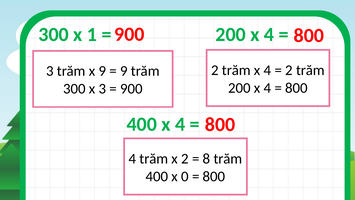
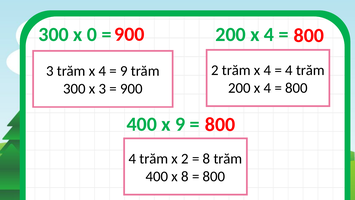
1: 1 -> 0
2 at (289, 70): 2 -> 4
3 trăm x 9: 9 -> 4
400 x 4: 4 -> 9
x 0: 0 -> 8
